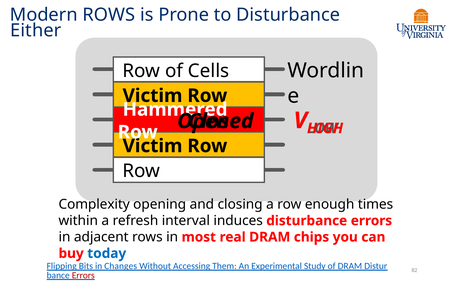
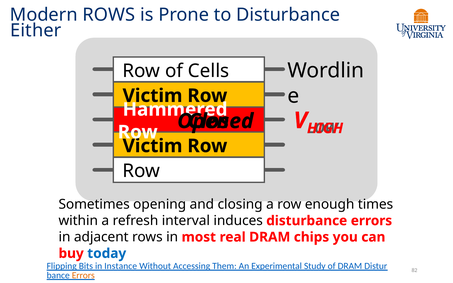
Complexity: Complexity -> Sometimes
Changes: Changes -> Instance
Errors at (83, 276) colour: red -> orange
